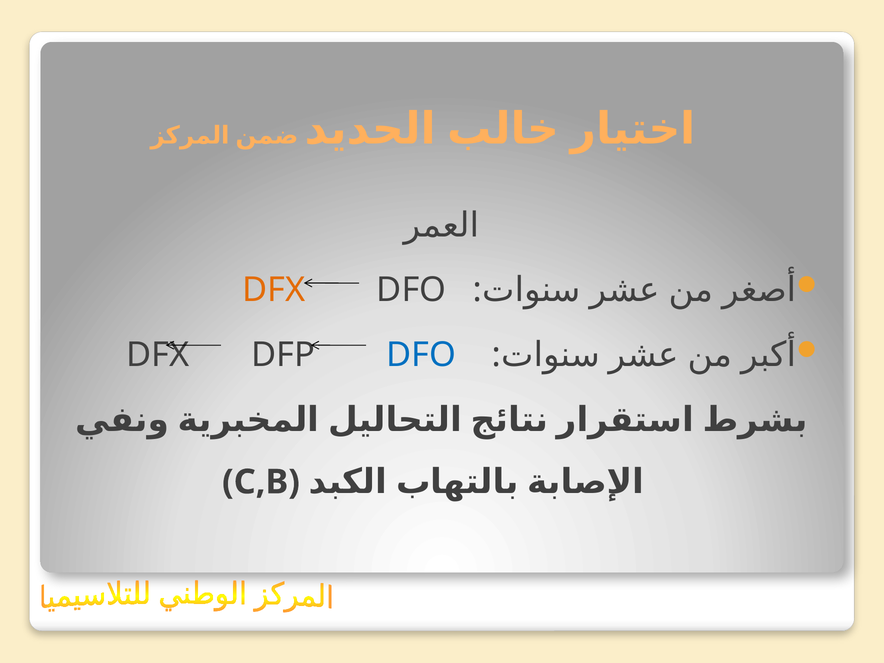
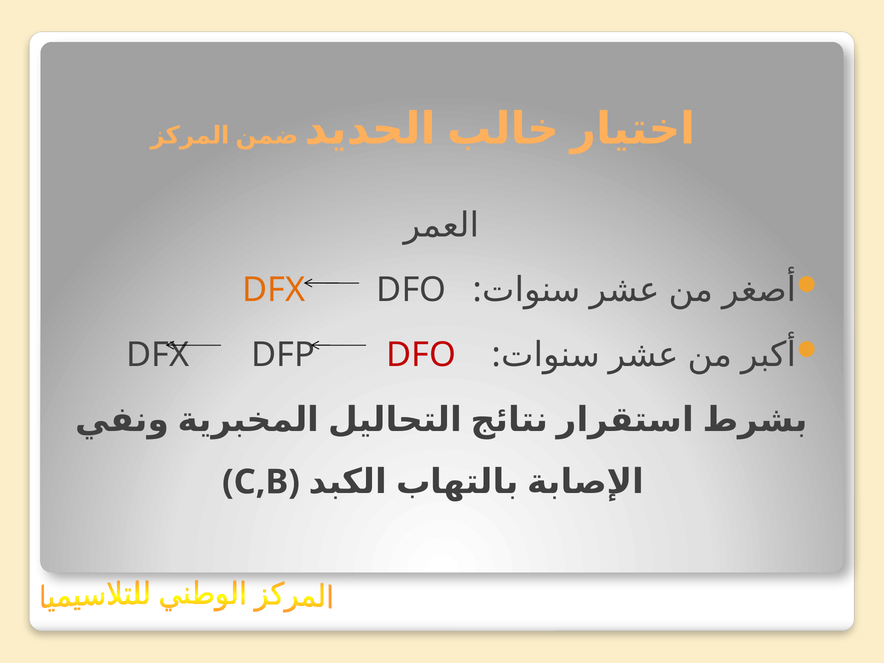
DFO at (421, 355) colour: blue -> red
